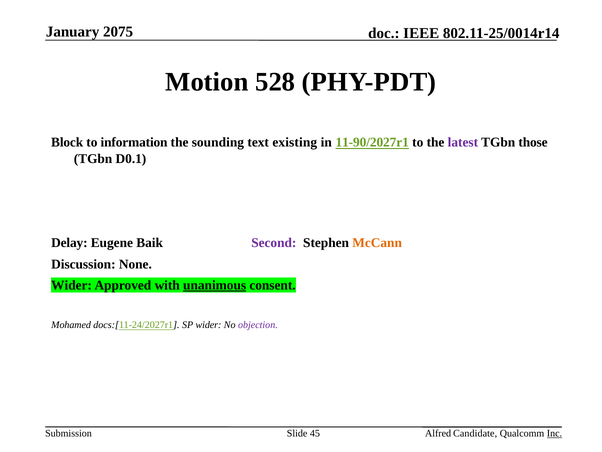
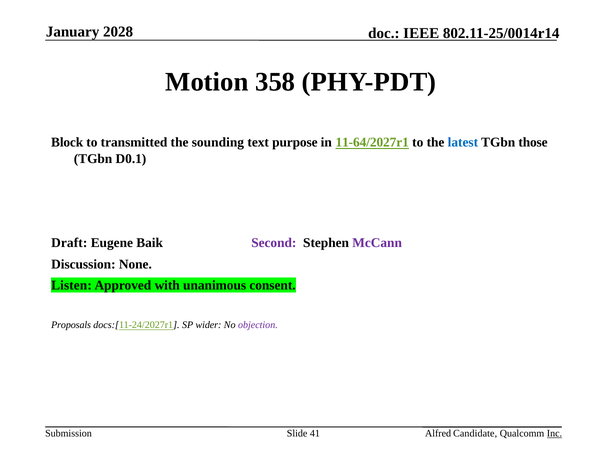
2075: 2075 -> 2028
528: 528 -> 358
information: information -> transmitted
existing: existing -> purpose
11-90/2027r1: 11-90/2027r1 -> 11-64/2027r1
latest colour: purple -> blue
Delay: Delay -> Draft
McCann colour: orange -> purple
Wider at (72, 285): Wider -> Listen
unanimous underline: present -> none
Mohamed: Mohamed -> Proposals
45: 45 -> 41
